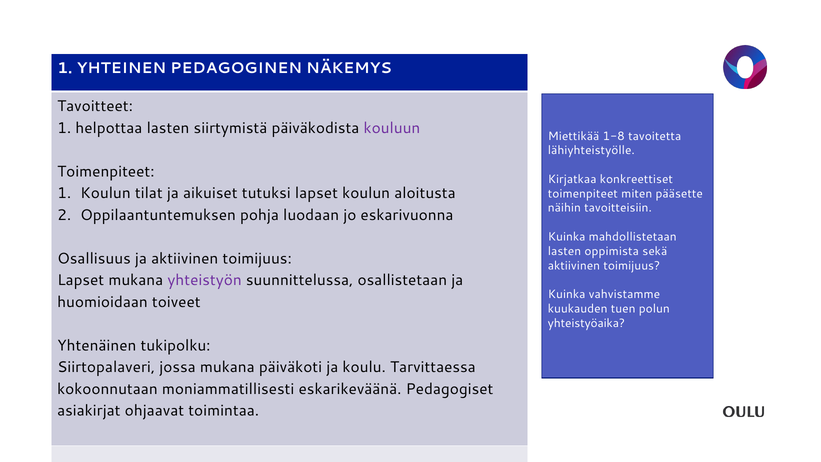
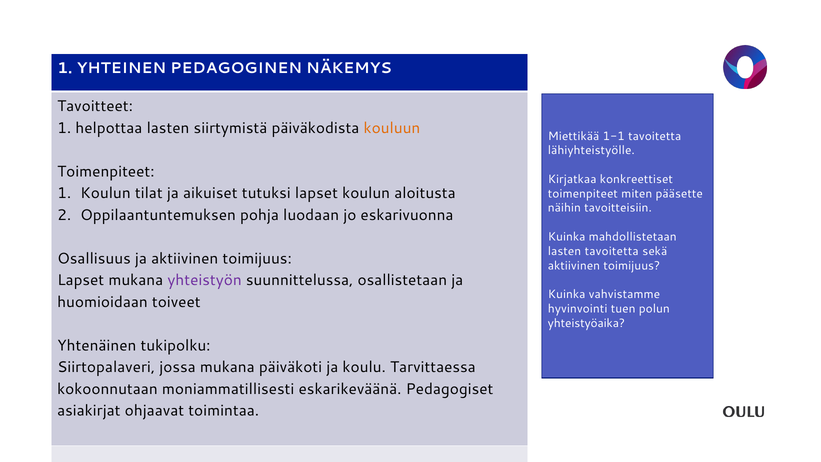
kouluun colour: purple -> orange
1-8: 1-8 -> 1-1
lasten oppimista: oppimista -> tavoitetta
kuukauden: kuukauden -> hyvinvointi
